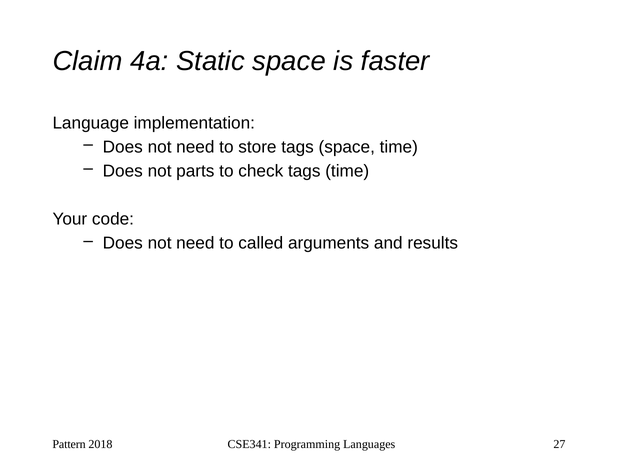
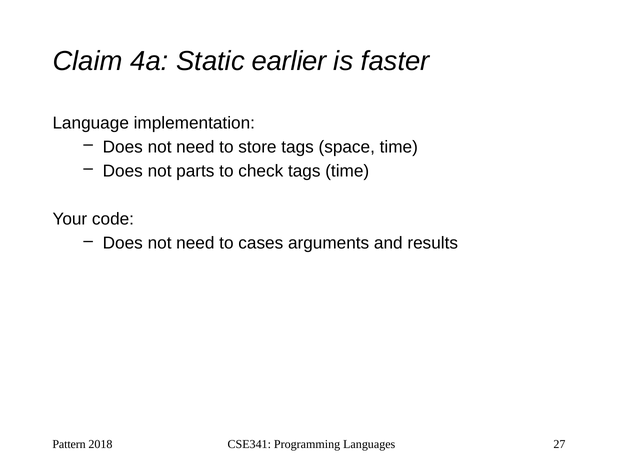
Static space: space -> earlier
called: called -> cases
